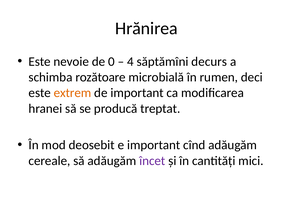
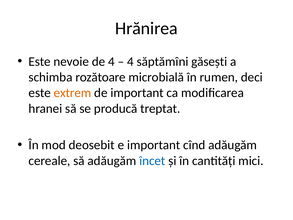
de 0: 0 -> 4
decurs: decurs -> găsești
încet colour: purple -> blue
